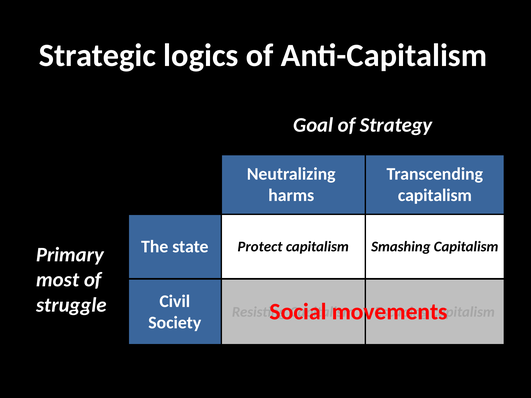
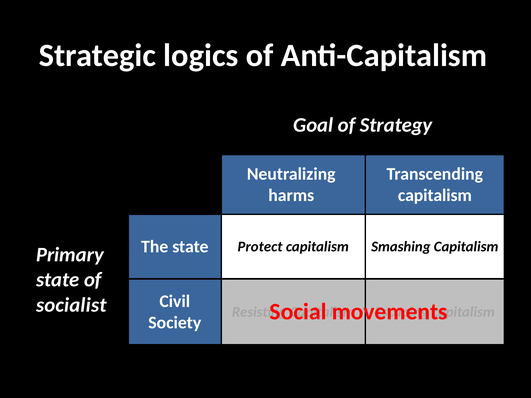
most at (58, 280): most -> state
struggle: struggle -> socialist
